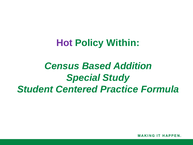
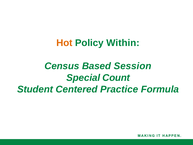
Hot colour: purple -> orange
Addition: Addition -> Session
Study: Study -> Count
